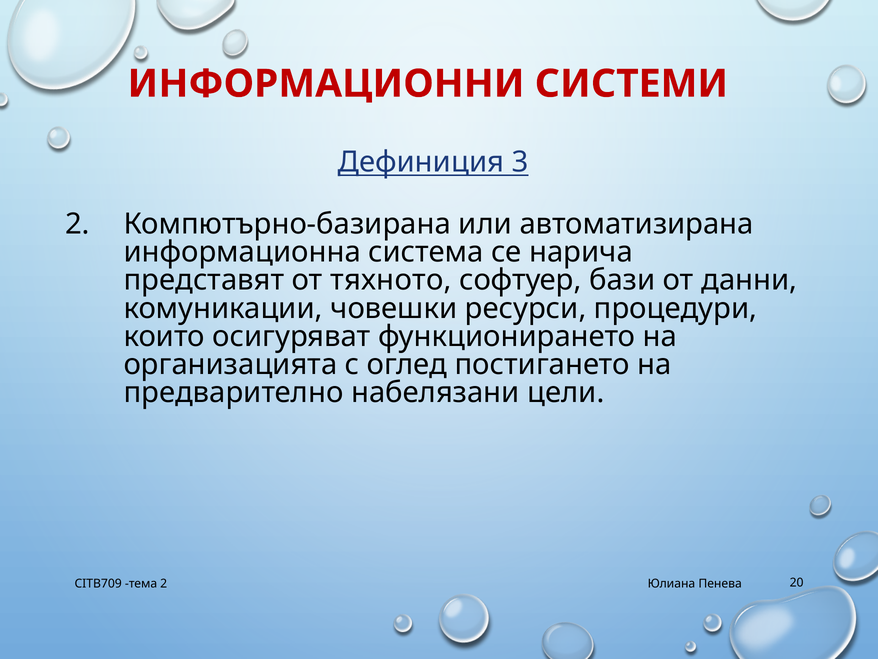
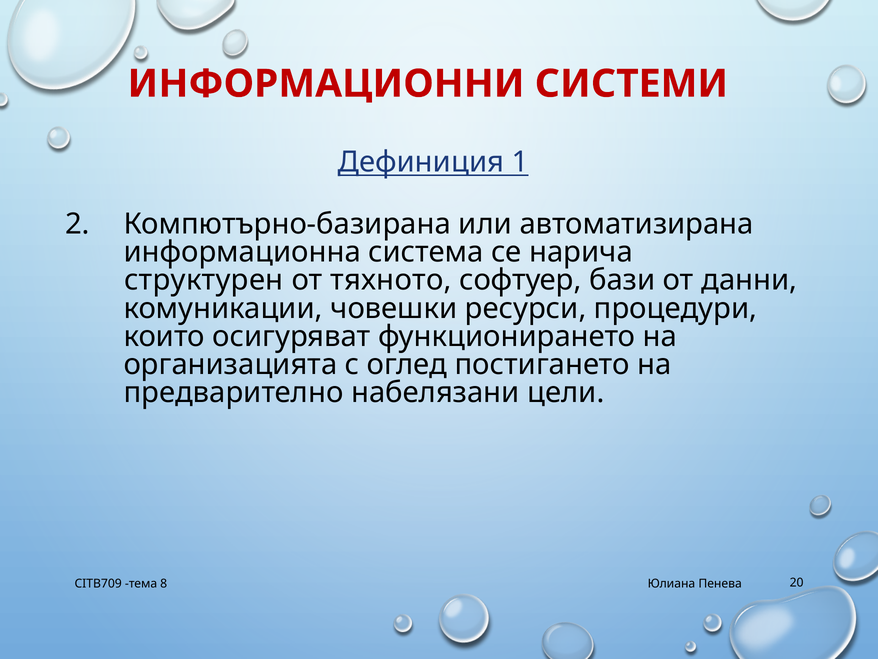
3: 3 -> 1
представят: представят -> структурен
тема 2: 2 -> 8
